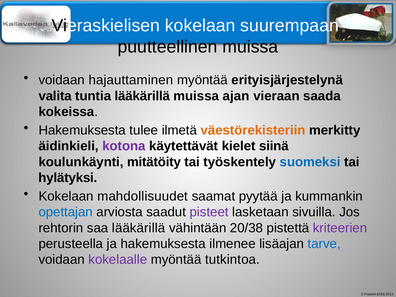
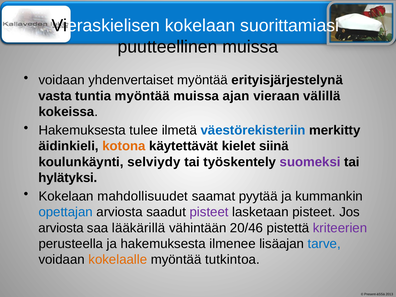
suurempaan: suurempaan -> suorittamiasi
hajauttaminen: hajauttaminen -> yhdenvertaiset
valita: valita -> vasta
tuntia lääkärillä: lääkärillä -> myöntää
saada: saada -> välillä
väestörekisteriin colour: orange -> blue
kotona colour: purple -> orange
mitätöity: mitätöity -> selviydy
suomeksi colour: blue -> purple
lasketaan sivuilla: sivuilla -> pisteet
rehtorin at (61, 228): rehtorin -> arviosta
20/38: 20/38 -> 20/46
kokelaalle colour: purple -> orange
